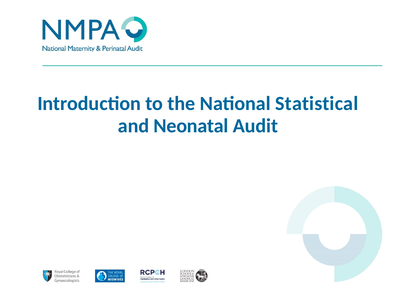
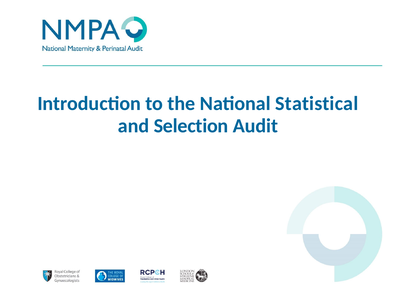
Neonatal: Neonatal -> Selection
